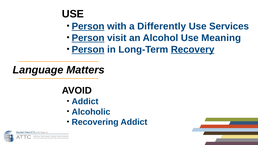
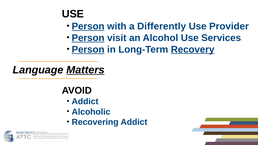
Services: Services -> Provider
Meaning: Meaning -> Services
Matters underline: none -> present
